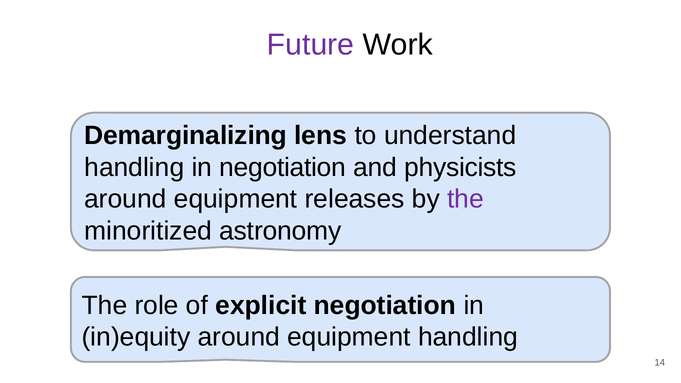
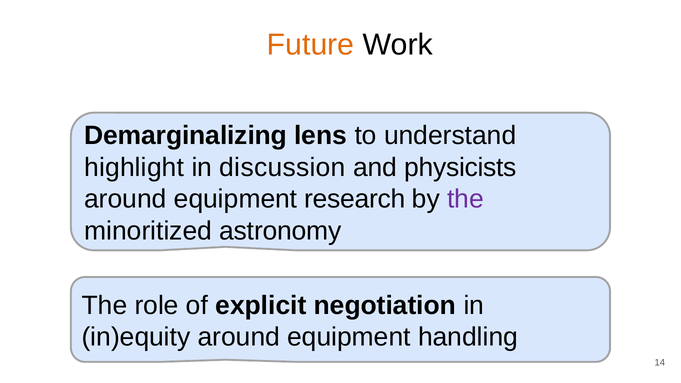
Future colour: purple -> orange
handling at (134, 167): handling -> highlight
in negotiation: negotiation -> discussion
releases: releases -> research
